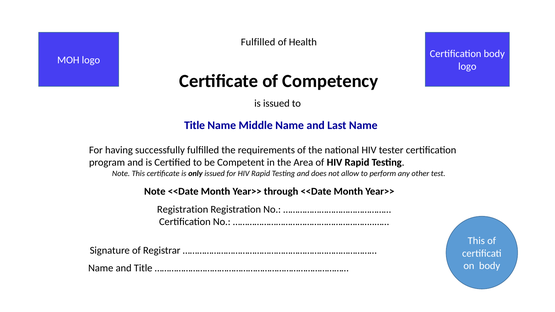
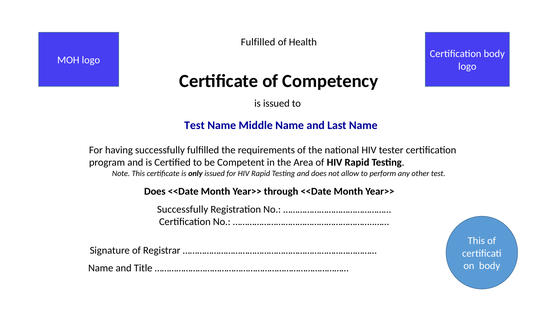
Title at (195, 126): Title -> Test
Note at (155, 191): Note -> Does
Registration at (183, 209): Registration -> Successfully
